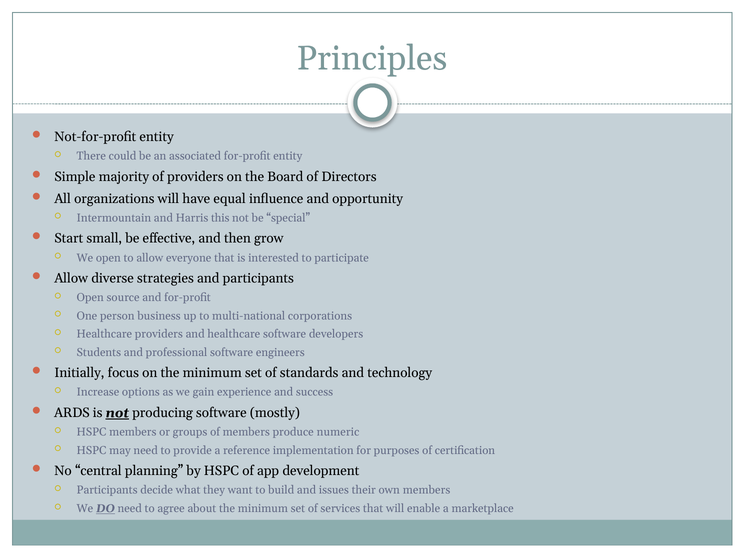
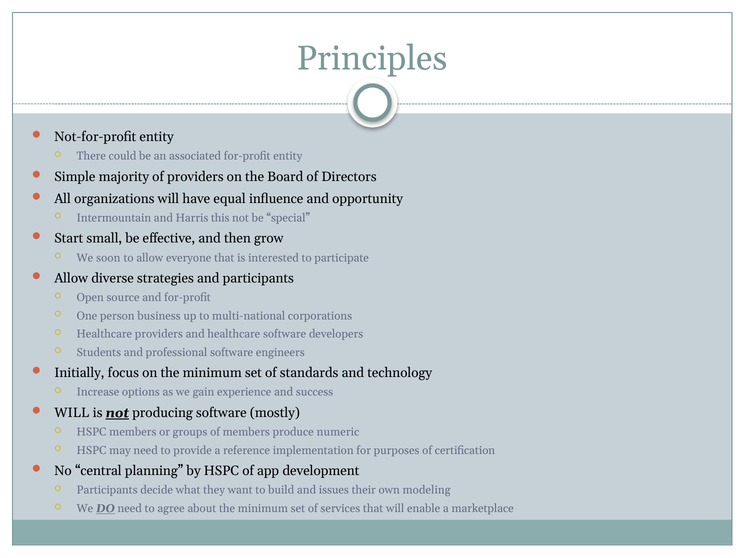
We open: open -> soon
ARDS at (72, 413): ARDS -> WILL
own members: members -> modeling
